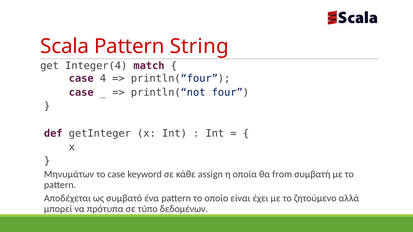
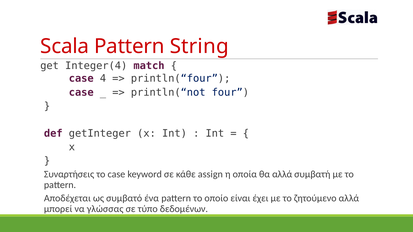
Μηνυμάτων: Μηνυμάτων -> Συναρτήσεις
θα from: from -> αλλά
πρότυπα: πρότυπα -> γλώσσας
